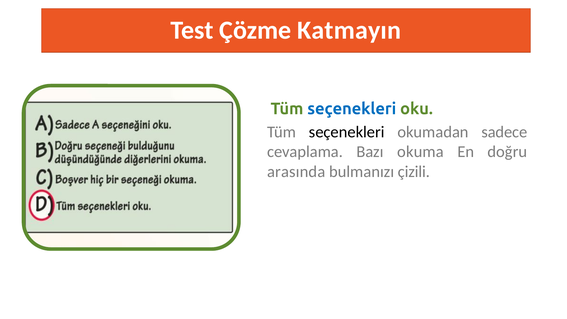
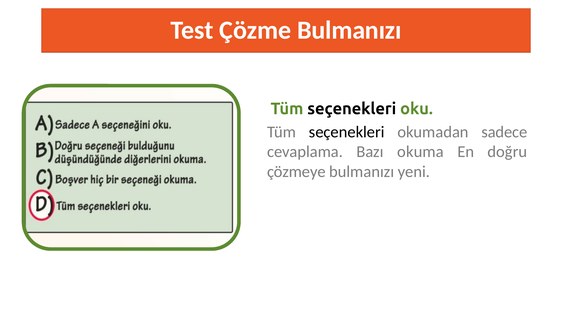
Çözme Katmayın: Katmayın -> Bulmanızı
seçenekleri at (352, 109) colour: blue -> black
arasında: arasında -> çözmeye
çizili: çizili -> yeni
